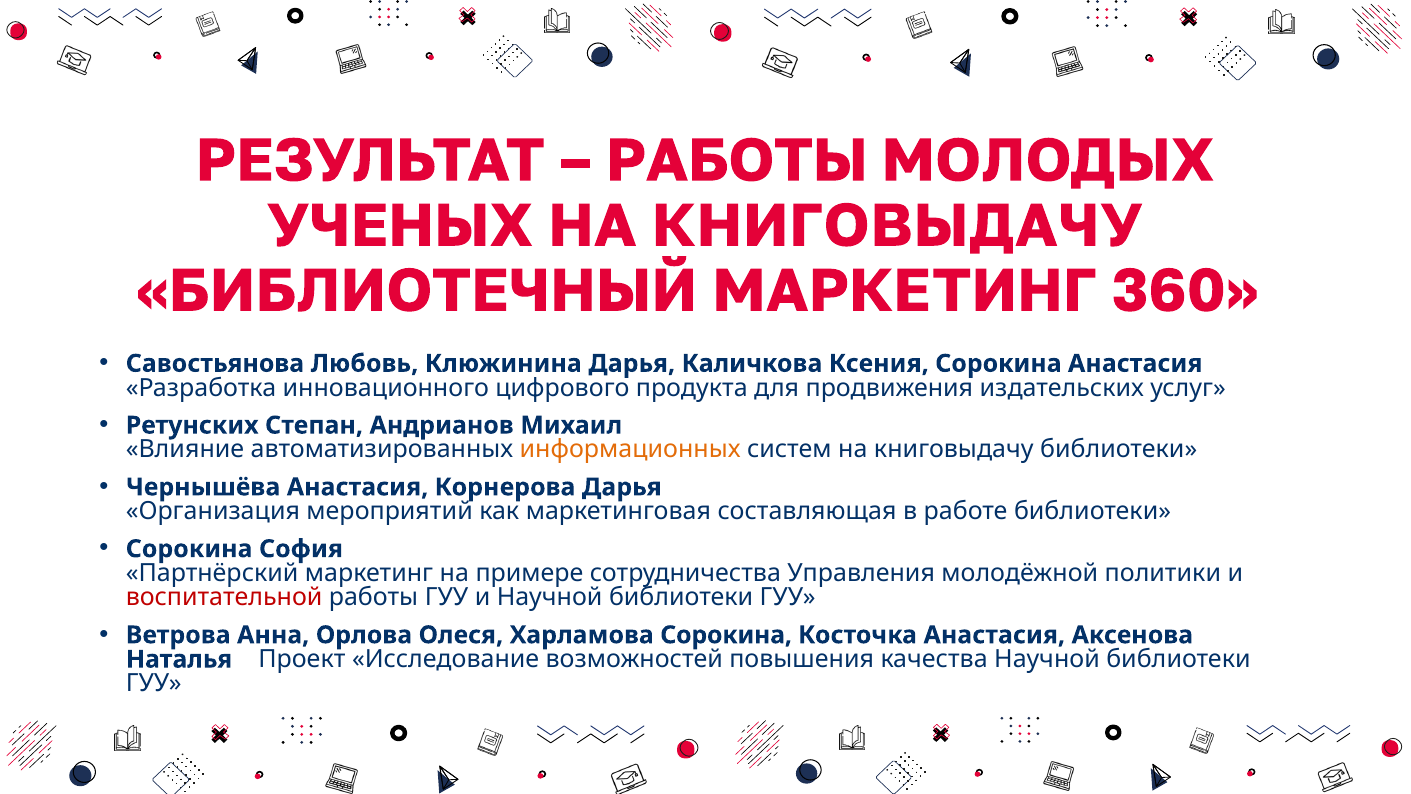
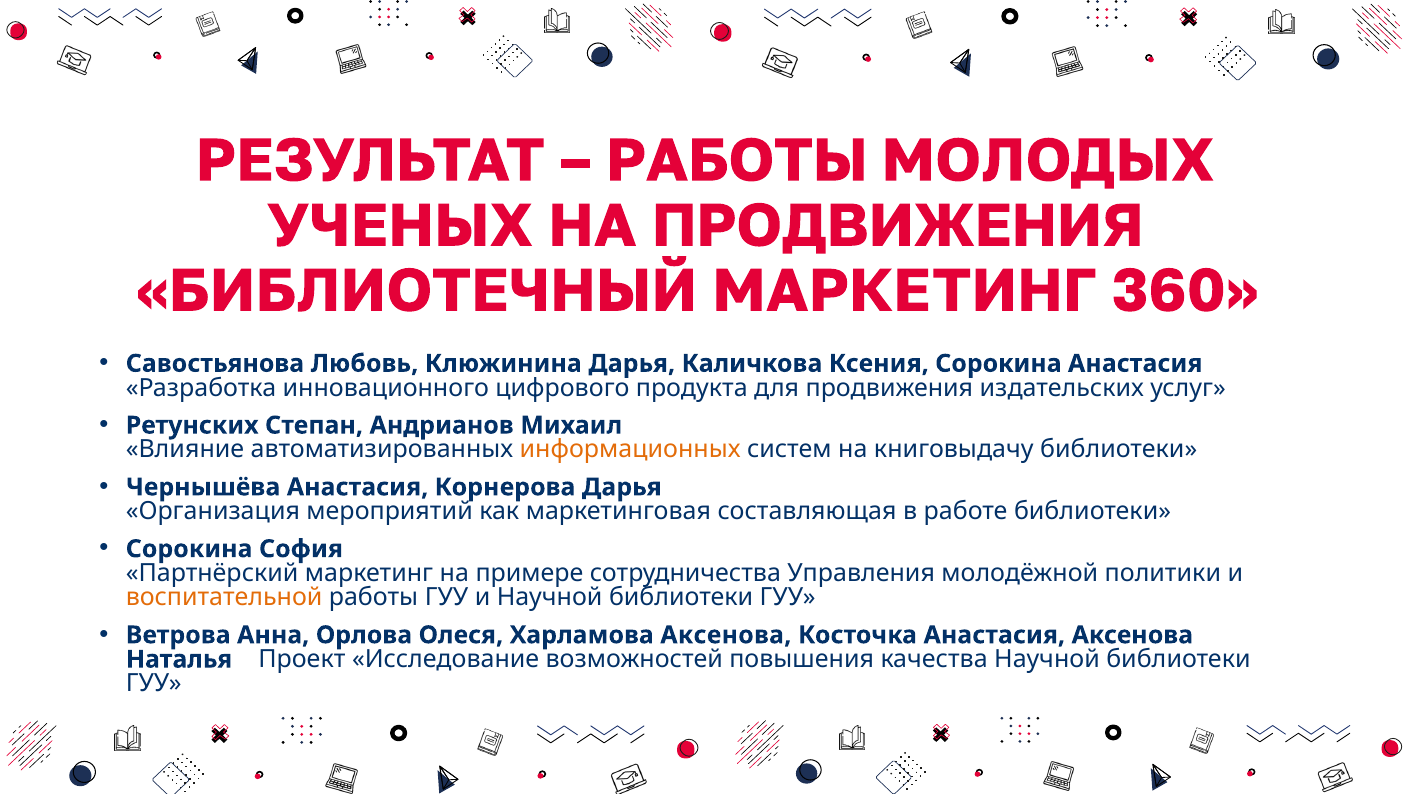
УЧЕНЫХ НА КНИГОВЫДАЧУ: КНИГОВЫДАЧУ -> ПРОДВИЖЕНИЯ
воспитательной colour: red -> orange
Харламова Сорокина: Сорокина -> Аксенова
